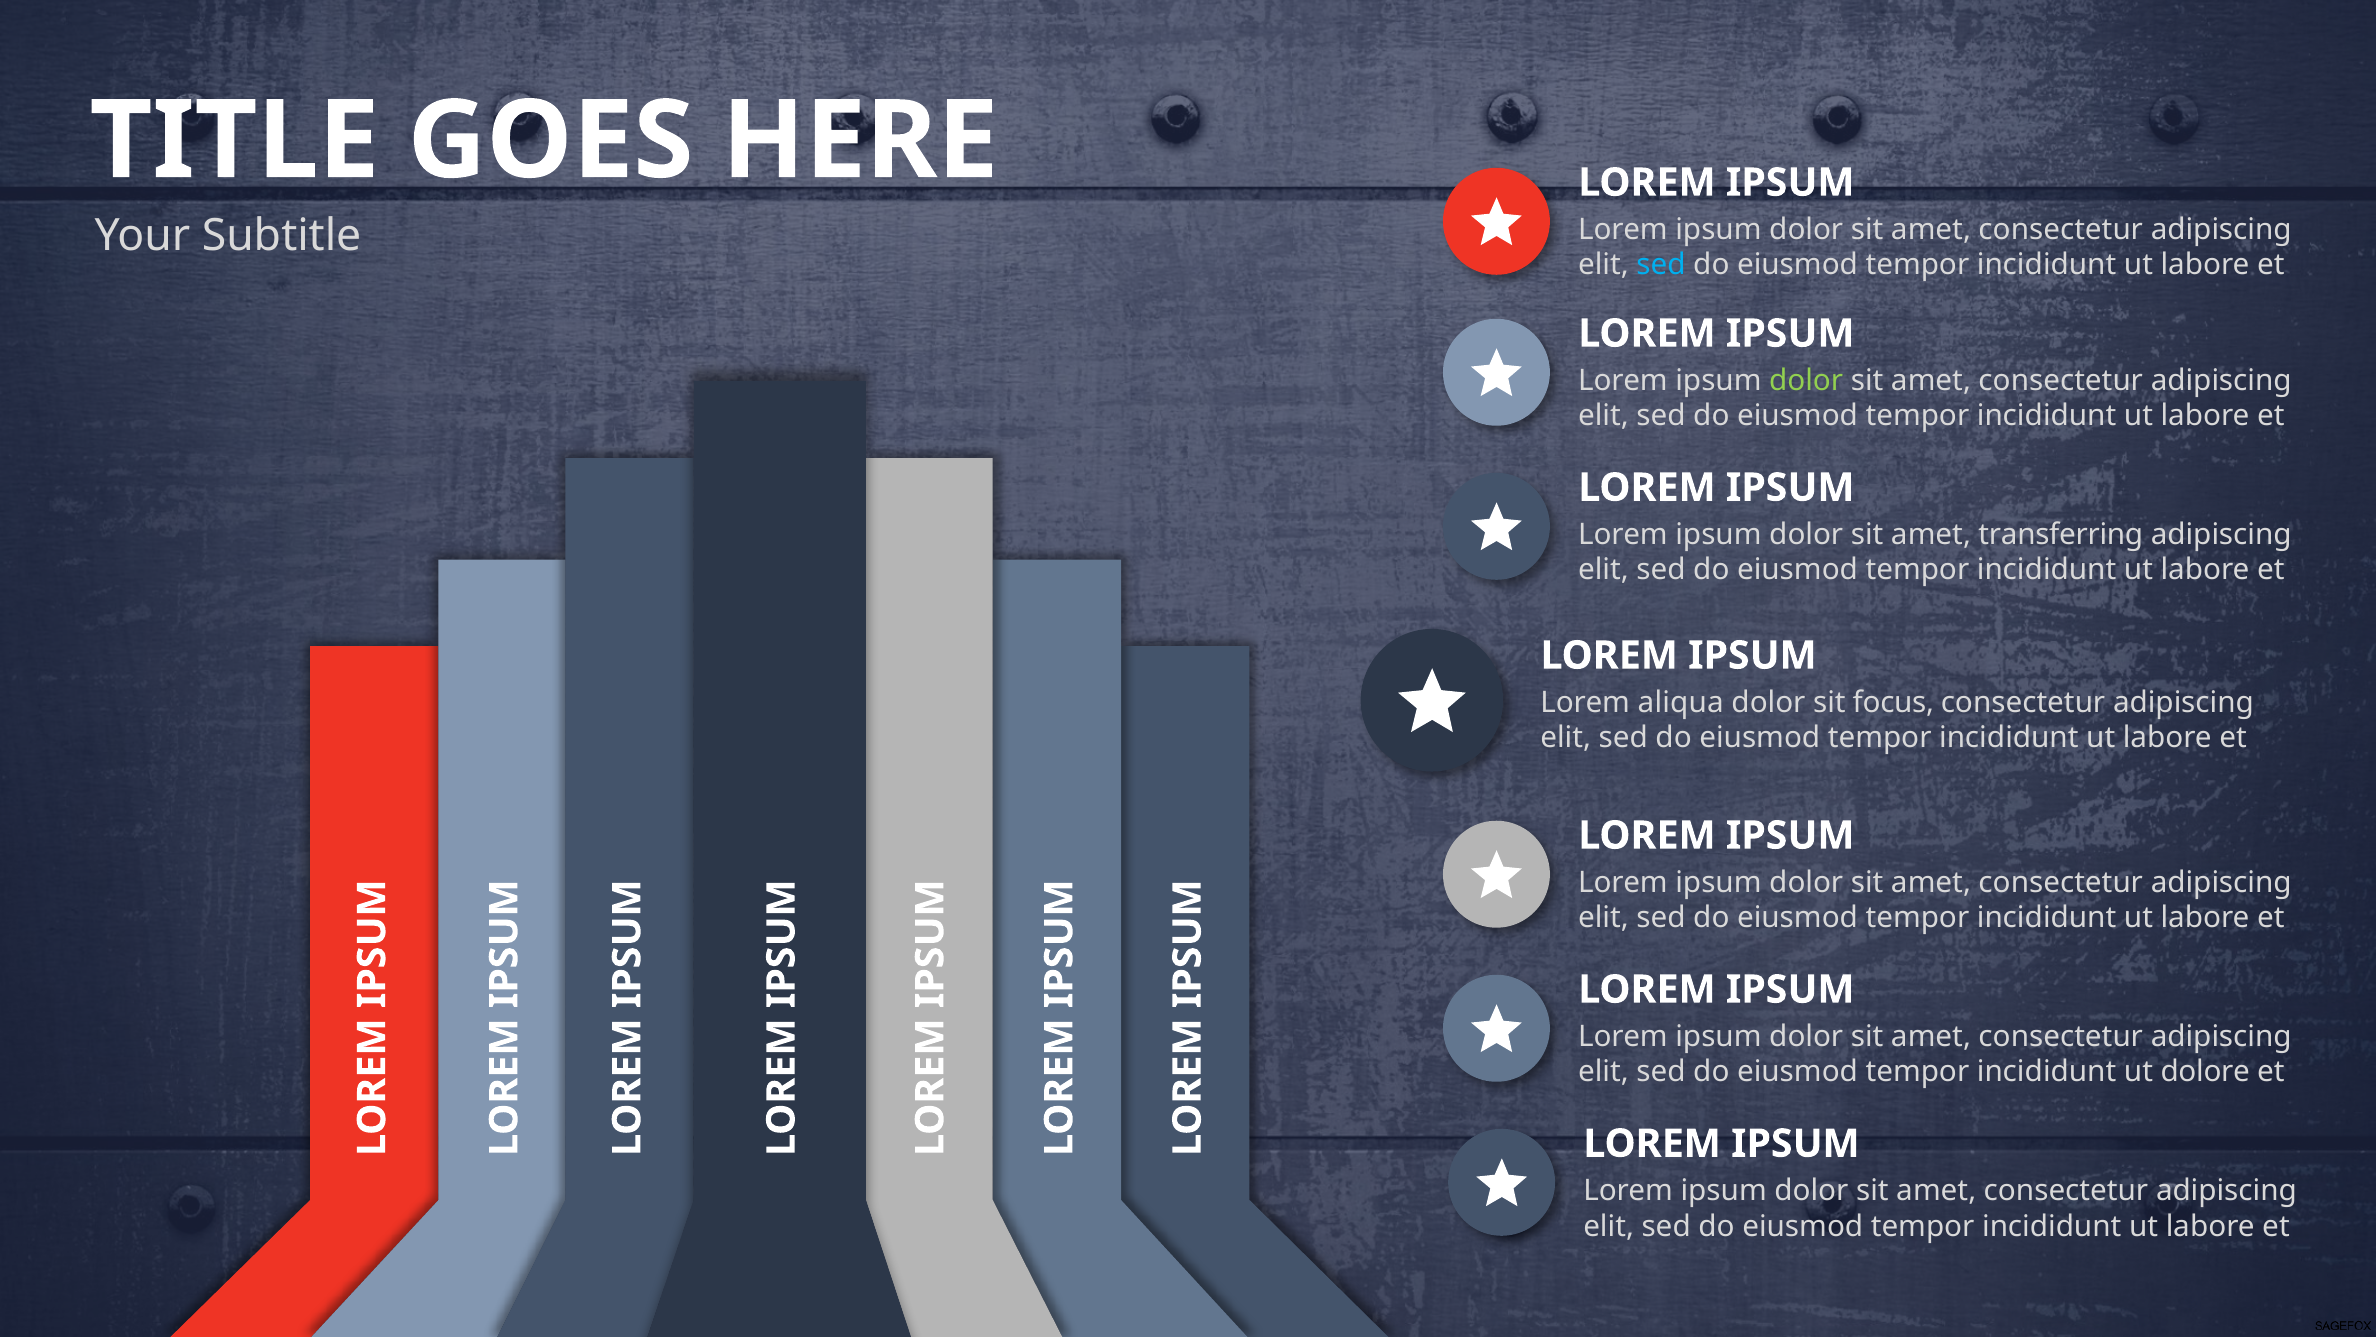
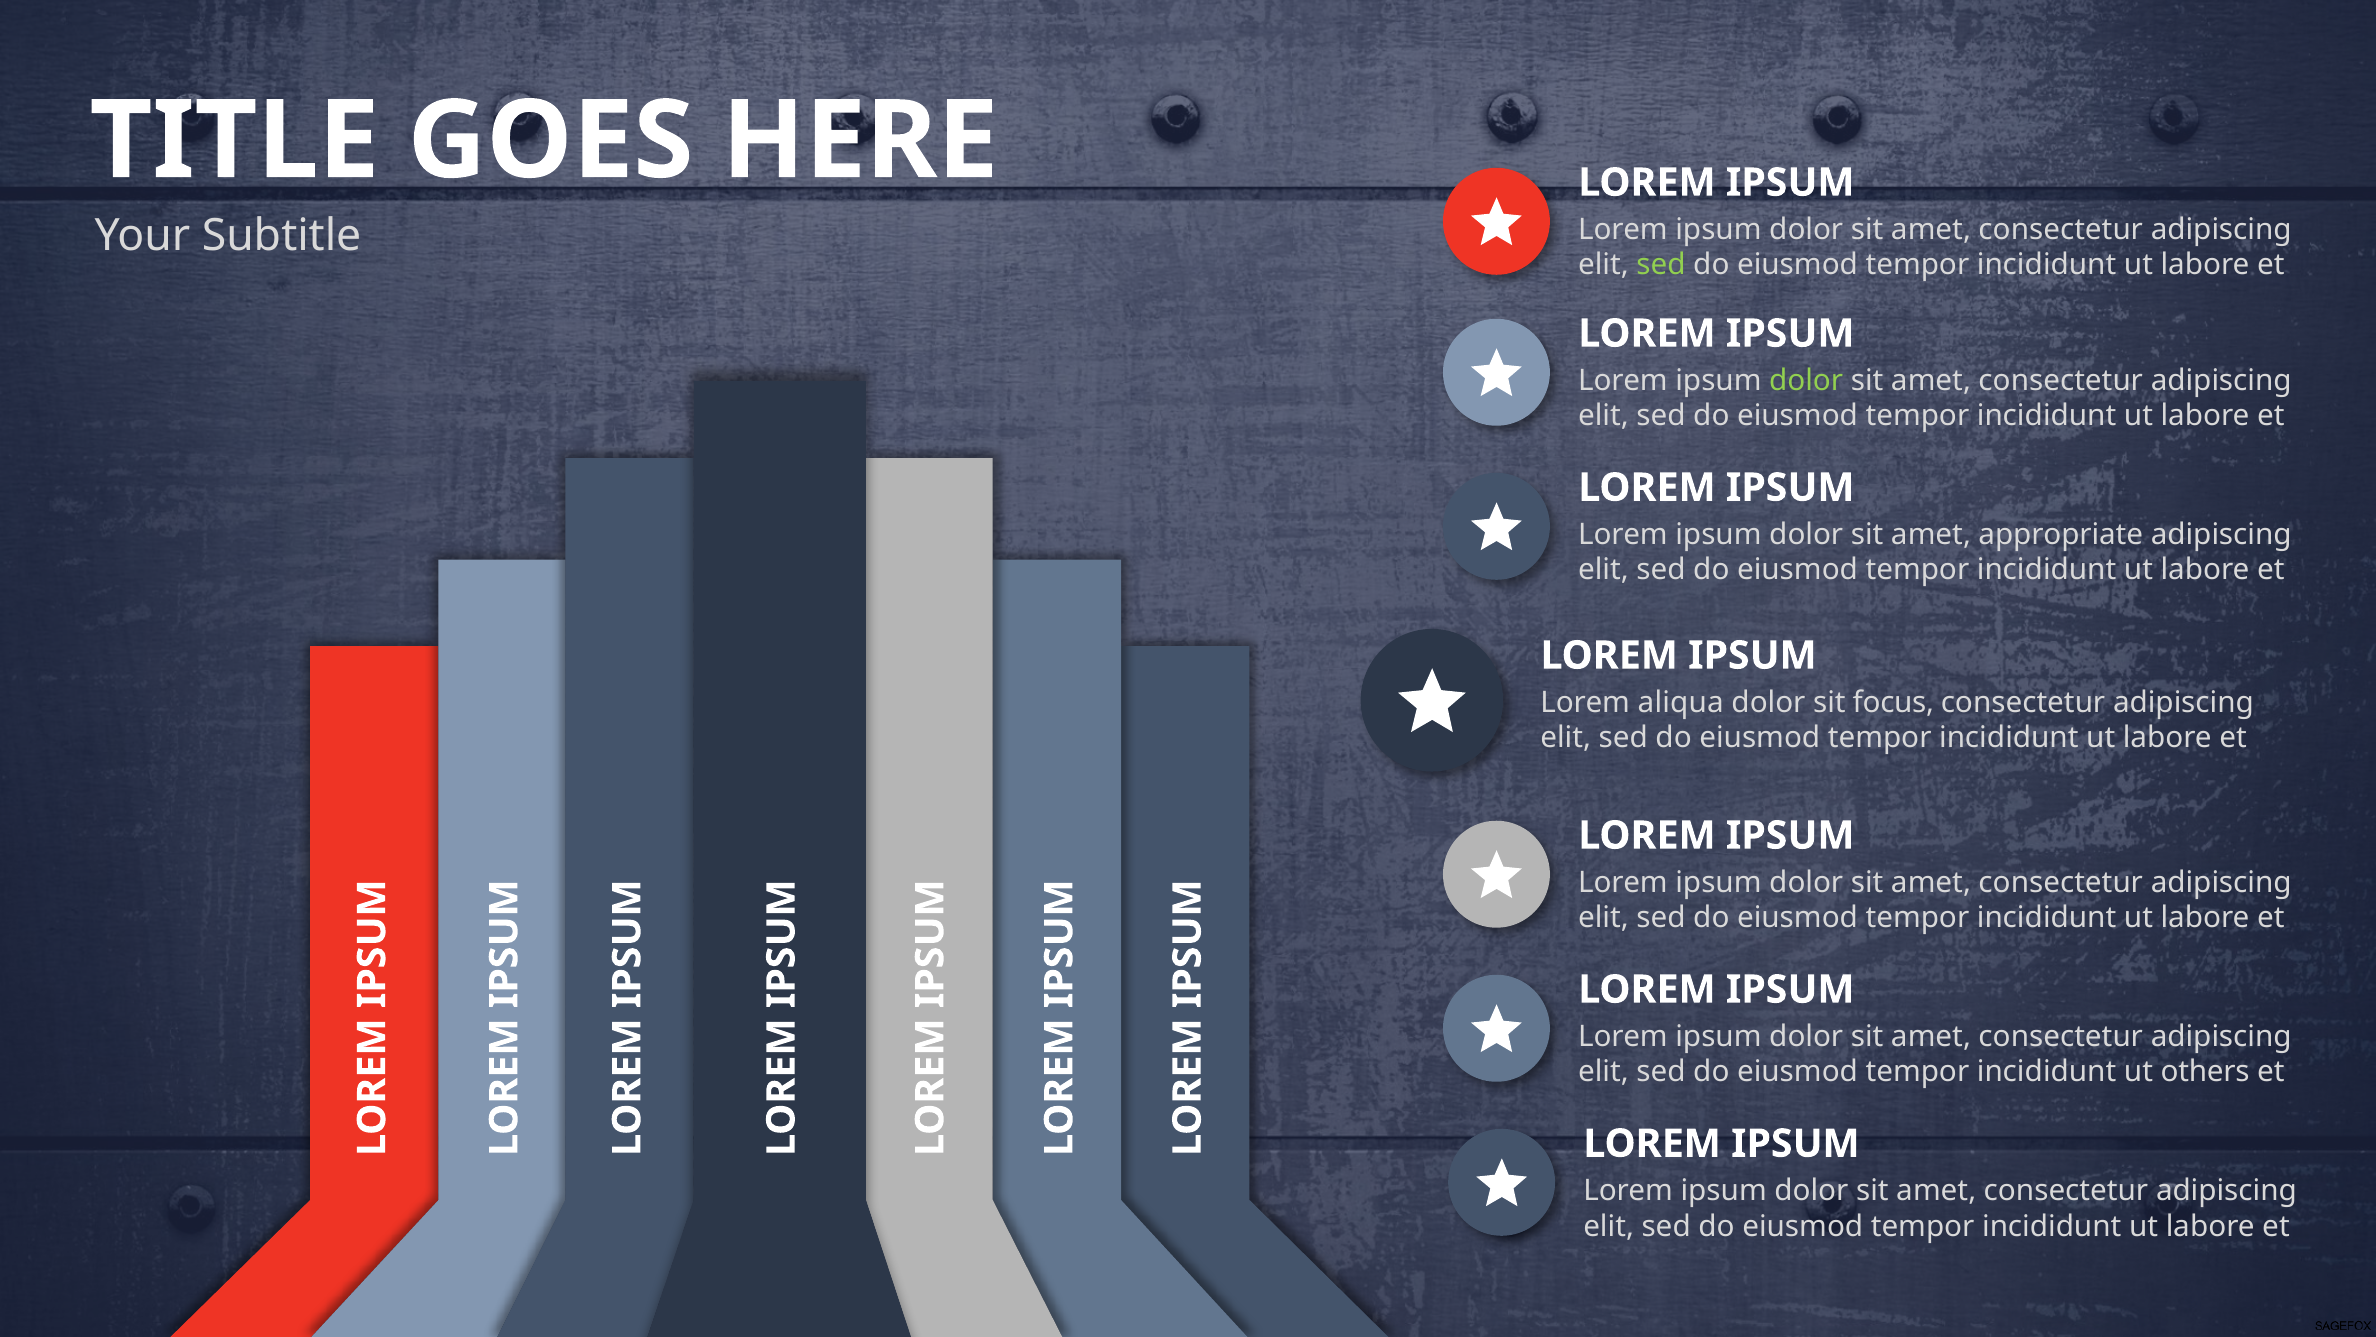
sed at (1661, 265) colour: light blue -> light green
transferring: transferring -> appropriate
dolore: dolore -> others
